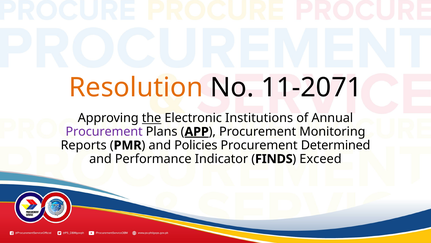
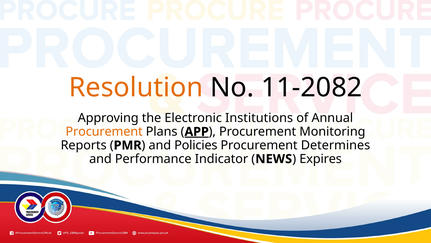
11-2071: 11-2071 -> 11-2082
the underline: present -> none
Procurement at (104, 131) colour: purple -> orange
Determined: Determined -> Determines
FINDS: FINDS -> NEWS
Exceed: Exceed -> Expires
